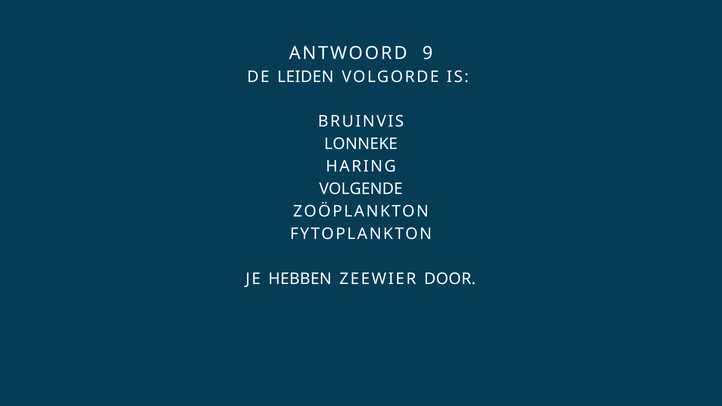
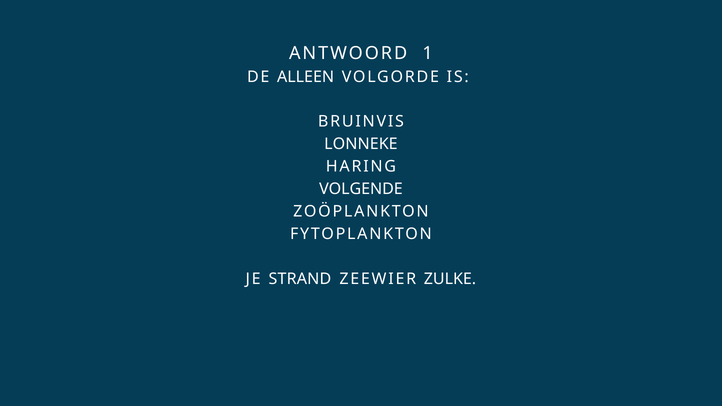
9: 9 -> 1
LEIDEN: LEIDEN -> ALLEEN
HEBBEN: HEBBEN -> STRAND
DOOR: DOOR -> ZULKE
